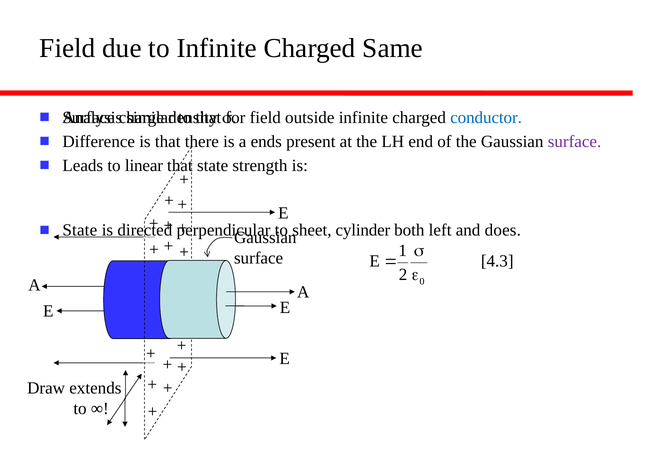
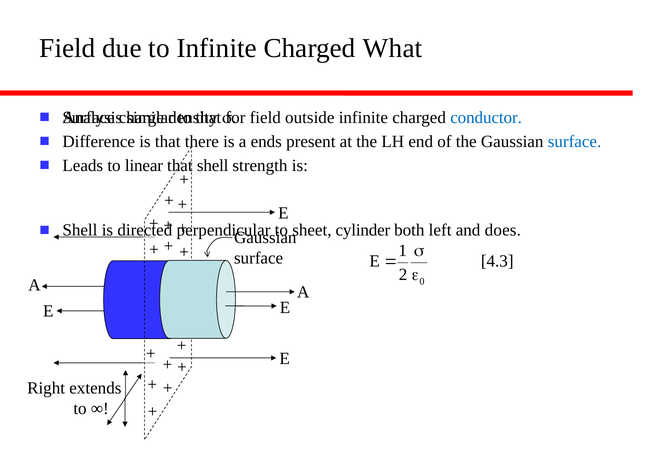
Same: Same -> What
surface at (575, 141) colour: purple -> blue
that state: state -> shell
State at (80, 230): State -> Shell
Draw: Draw -> Right
